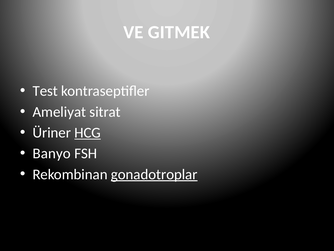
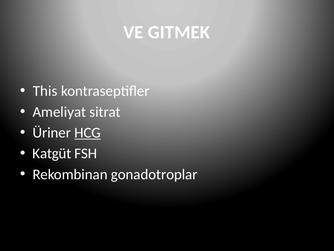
Test: Test -> This
Banyo: Banyo -> Katgüt
gonadotroplar underline: present -> none
